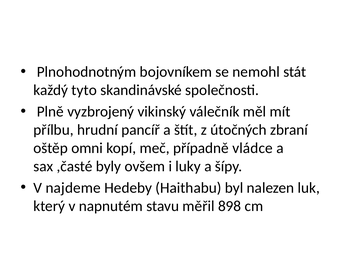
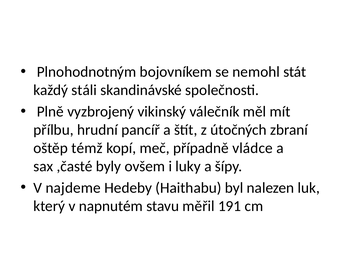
tyto: tyto -> stáli
omni: omni -> témž
898: 898 -> 191
